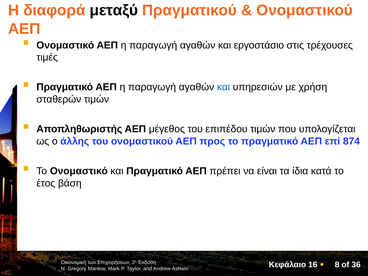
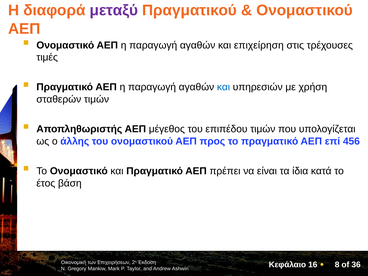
μεταξύ colour: black -> purple
εργοστάσιο: εργοστάσιο -> επιχείρηση
874: 874 -> 456
